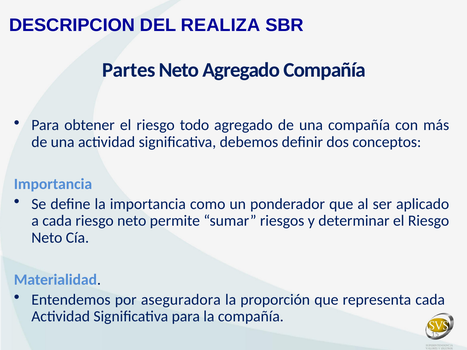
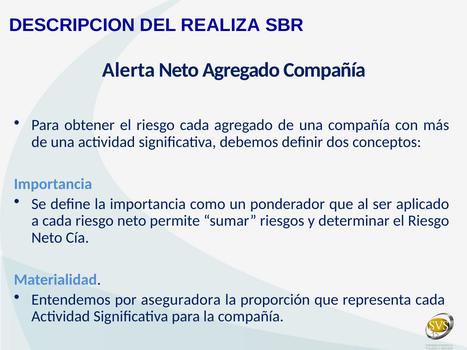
Partes: Partes -> Alerta
riesgo todo: todo -> cada
